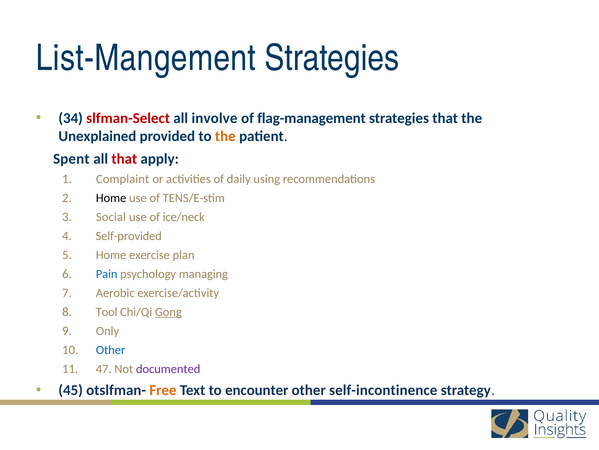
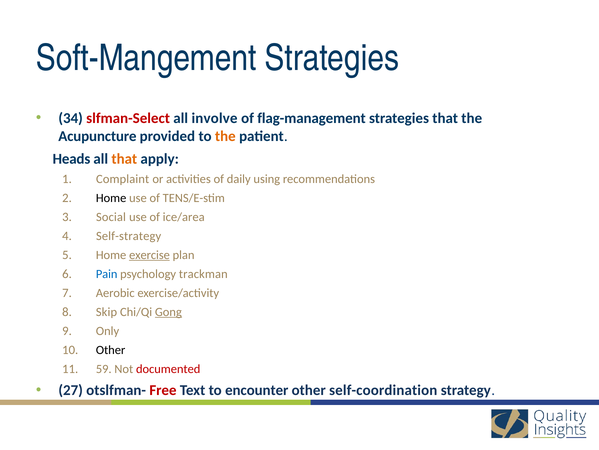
List-Mangement: List-Mangement -> Soft-Mangement
Unexplained: Unexplained -> Acupuncture
Spent: Spent -> Heads
that at (124, 158) colour: red -> orange
ice/neck: ice/neck -> ice/area
Self-provided: Self-provided -> Self-strategy
exercise underline: none -> present
managing: managing -> trackman
Tool: Tool -> Skip
Other at (111, 349) colour: blue -> black
47: 47 -> 59
documented colour: purple -> red
45: 45 -> 27
Free colour: orange -> red
self-incontinence: self-incontinence -> self-coordination
